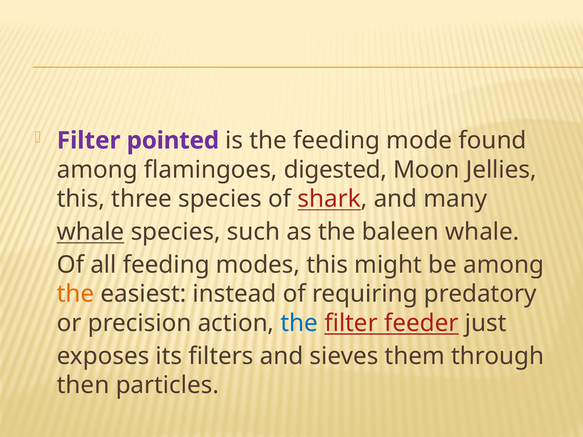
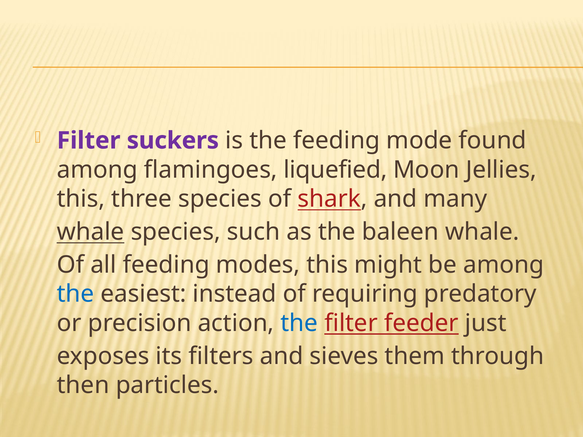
pointed: pointed -> suckers
digested: digested -> liquefied
the at (75, 294) colour: orange -> blue
